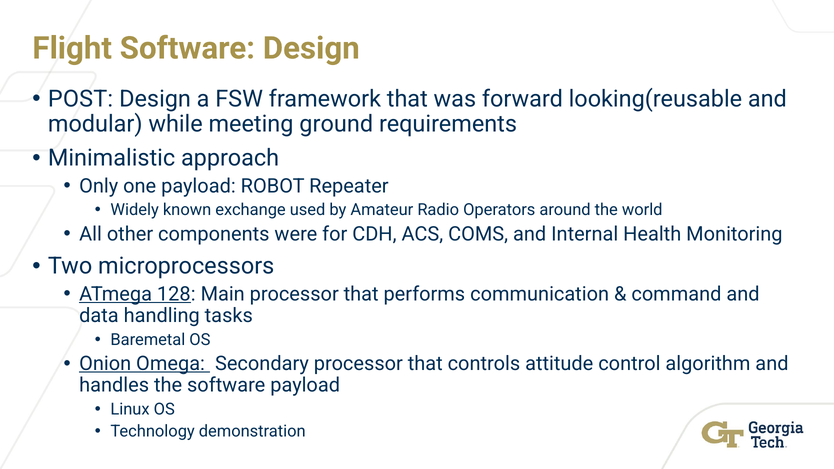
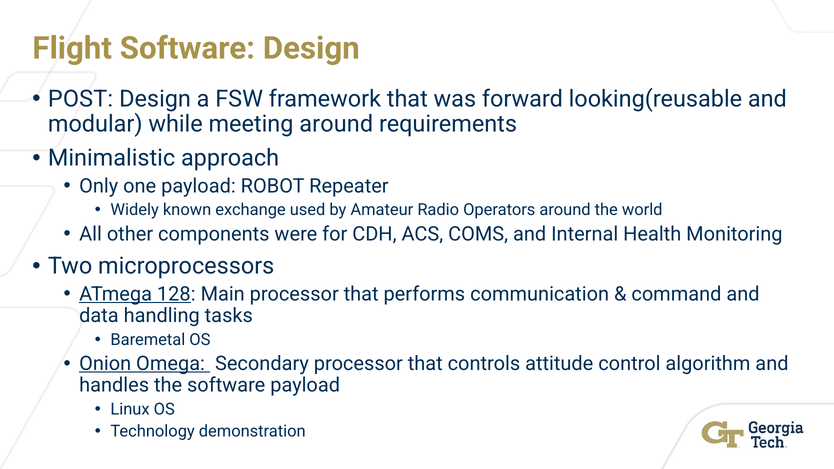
meeting ground: ground -> around
